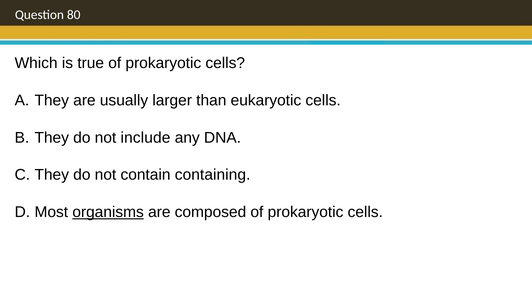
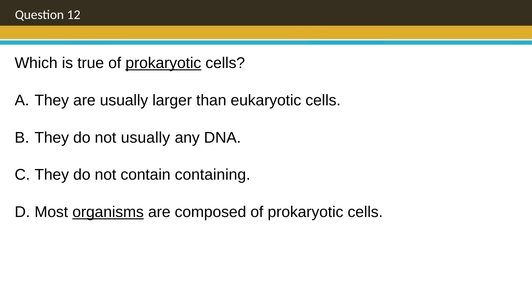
80: 80 -> 12
prokaryotic at (163, 63) underline: none -> present
not include: include -> usually
